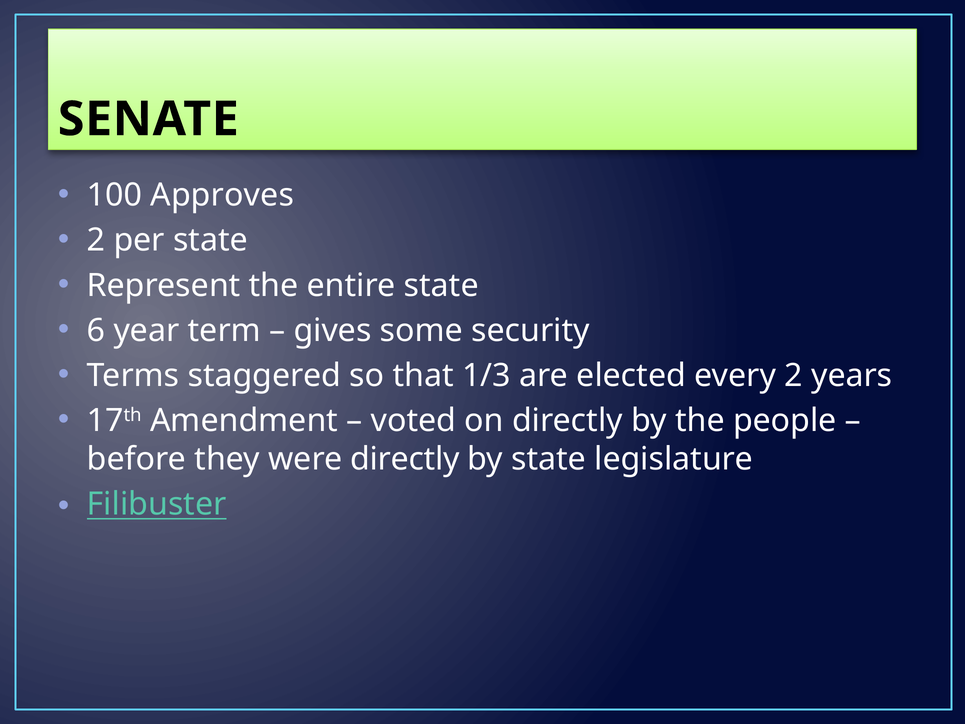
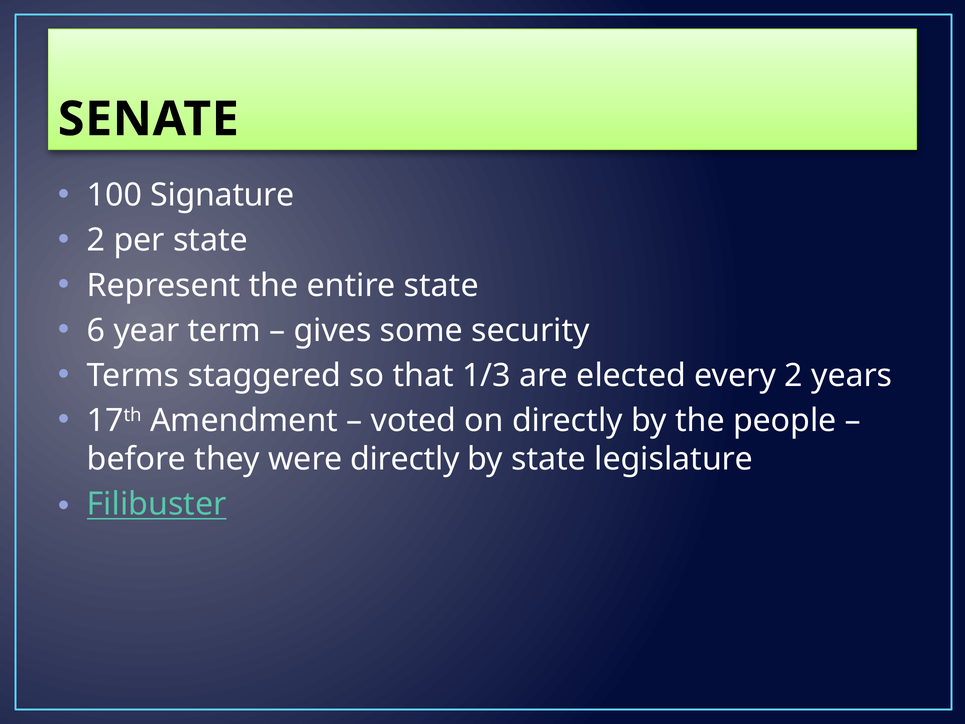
Approves: Approves -> Signature
